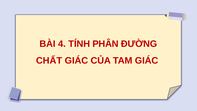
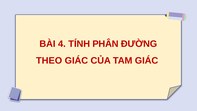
CHẤT: CHẤT -> THEO
